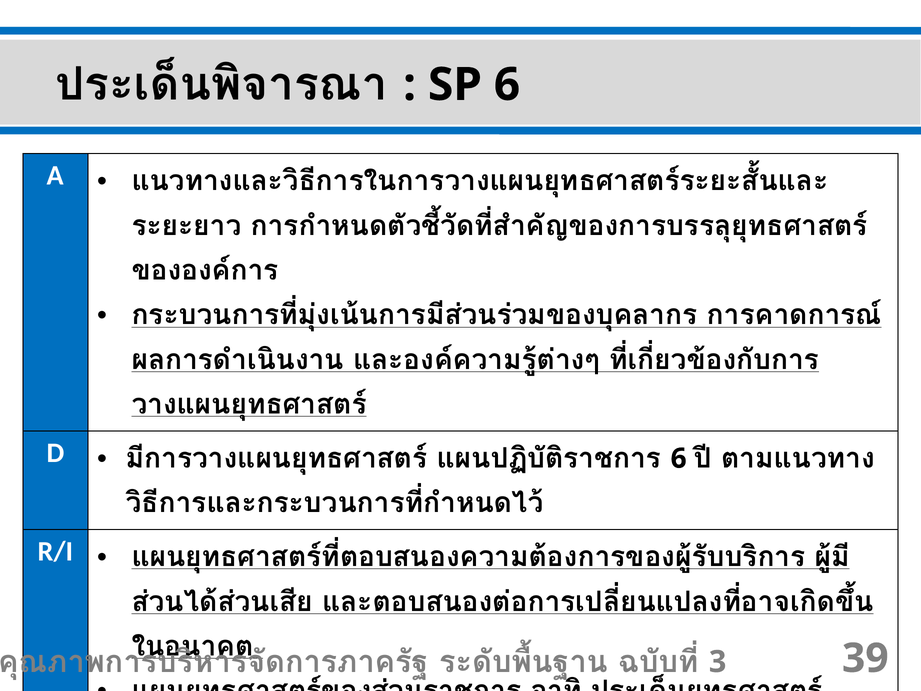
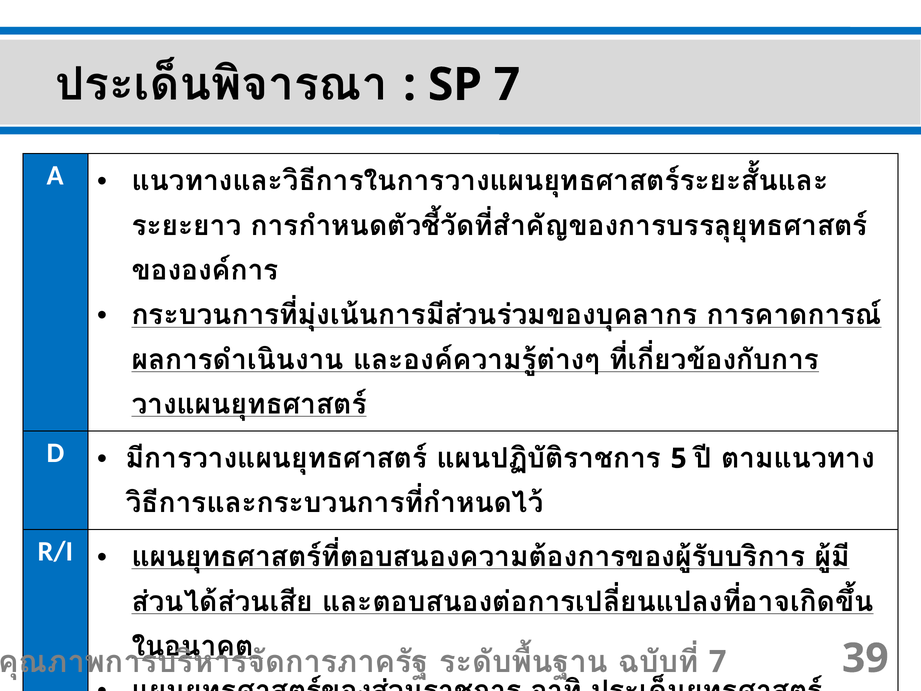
SP 6: 6 -> 7
6 at (679, 458): 6 -> 5
3 at (718, 662): 3 -> 7
